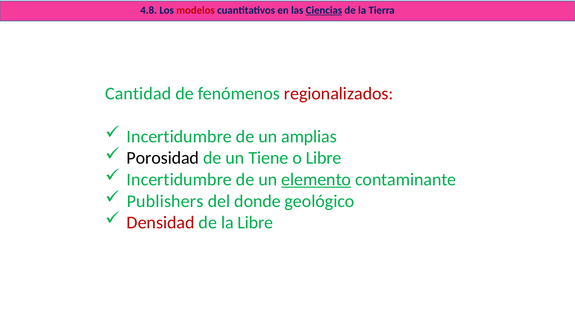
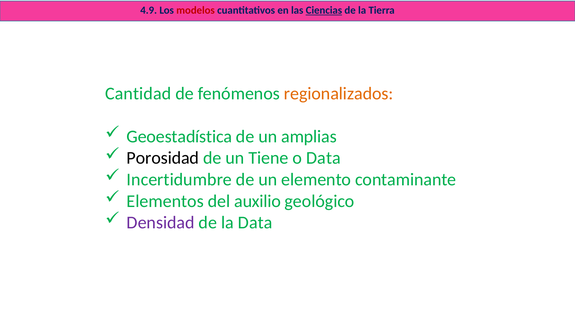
4.8: 4.8 -> 4.9
regionalizados colour: red -> orange
Incertidumbre at (179, 137): Incertidumbre -> Geoestadística
o Libre: Libre -> Data
elemento underline: present -> none
Publishers: Publishers -> Elementos
donde: donde -> auxilio
Densidad colour: red -> purple
la Libre: Libre -> Data
